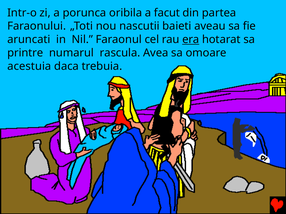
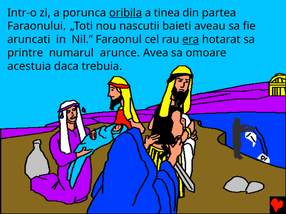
oribila underline: none -> present
facut: facut -> tinea
rascula: rascula -> arunce
